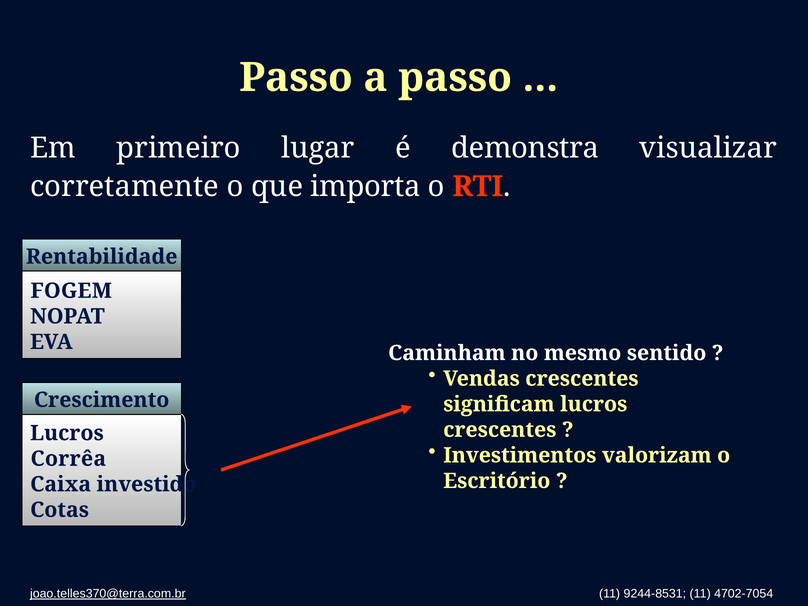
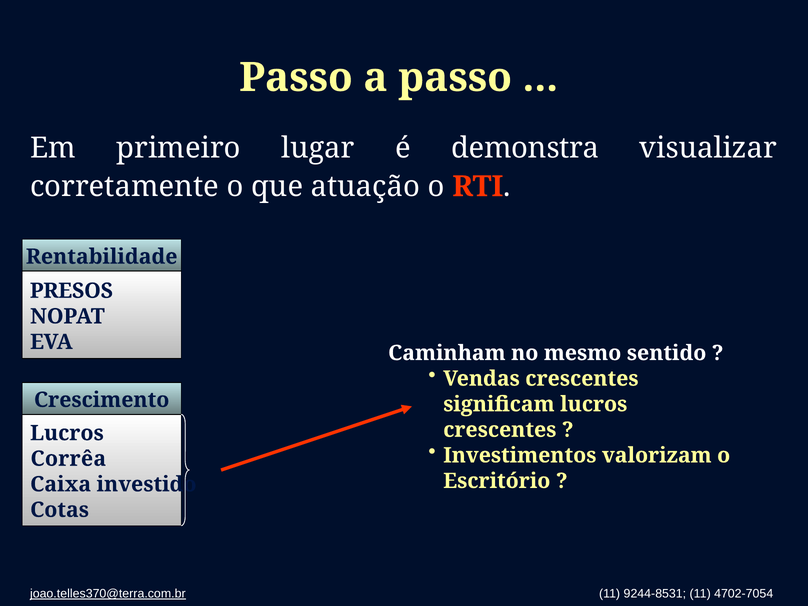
importa: importa -> atuação
FOGEM: FOGEM -> PRESOS
